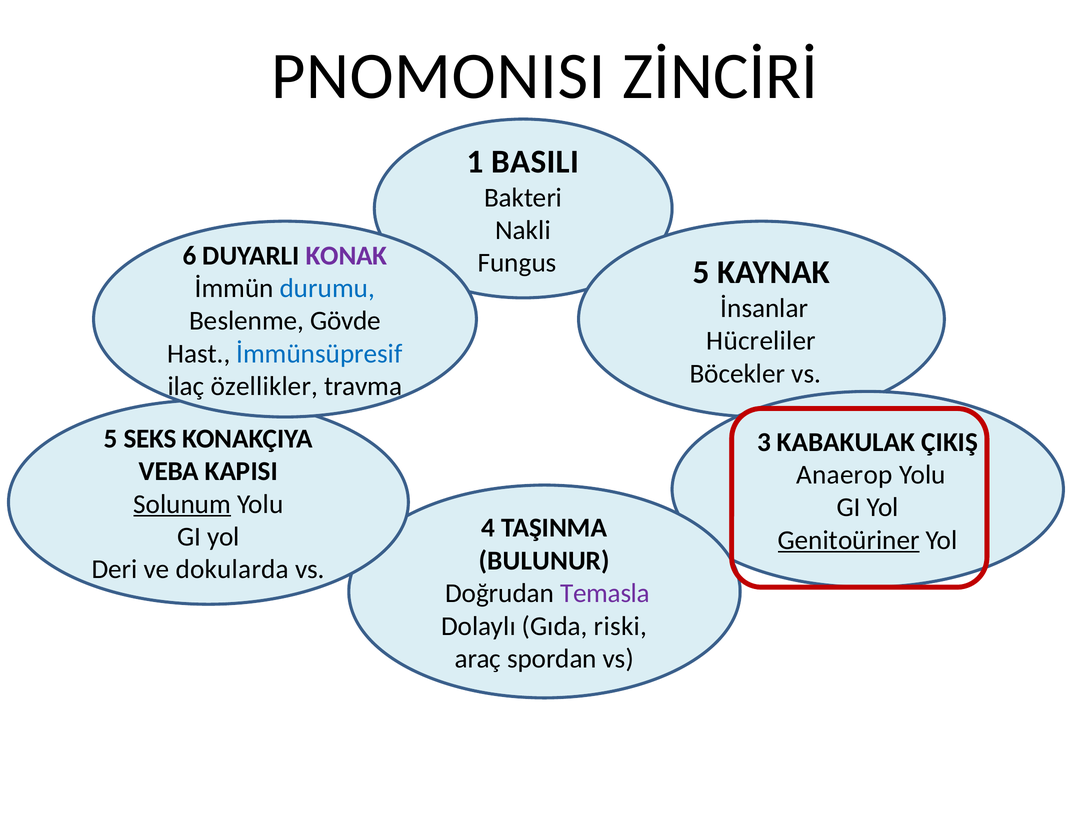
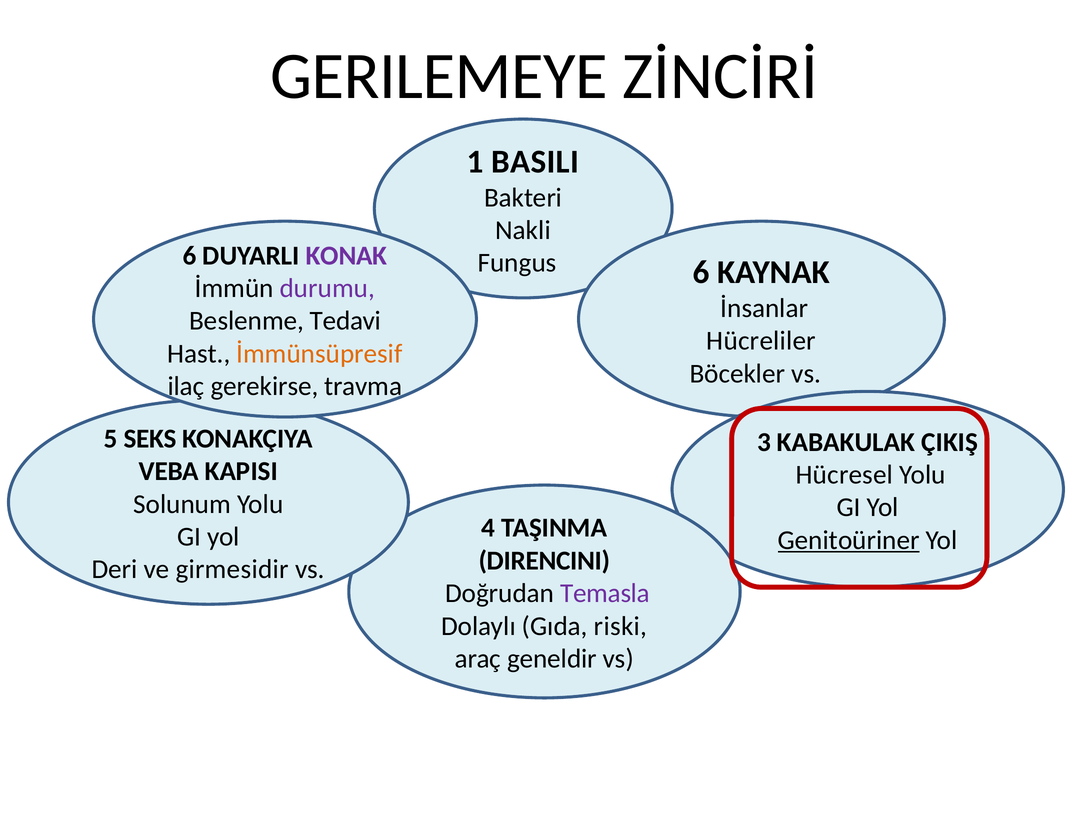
PNOMONISI: PNOMONISI -> GERILEMEYE
Fungus 5: 5 -> 6
durumu colour: blue -> purple
Gövde: Gövde -> Tedavi
İmmünsüpresif colour: blue -> orange
özellikler: özellikler -> gerekirse
Anaerop: Anaerop -> Hücresel
Solunum underline: present -> none
BULUNUR: BULUNUR -> DIRENCINI
dokularda: dokularda -> girmesidir
spordan: spordan -> geneldir
